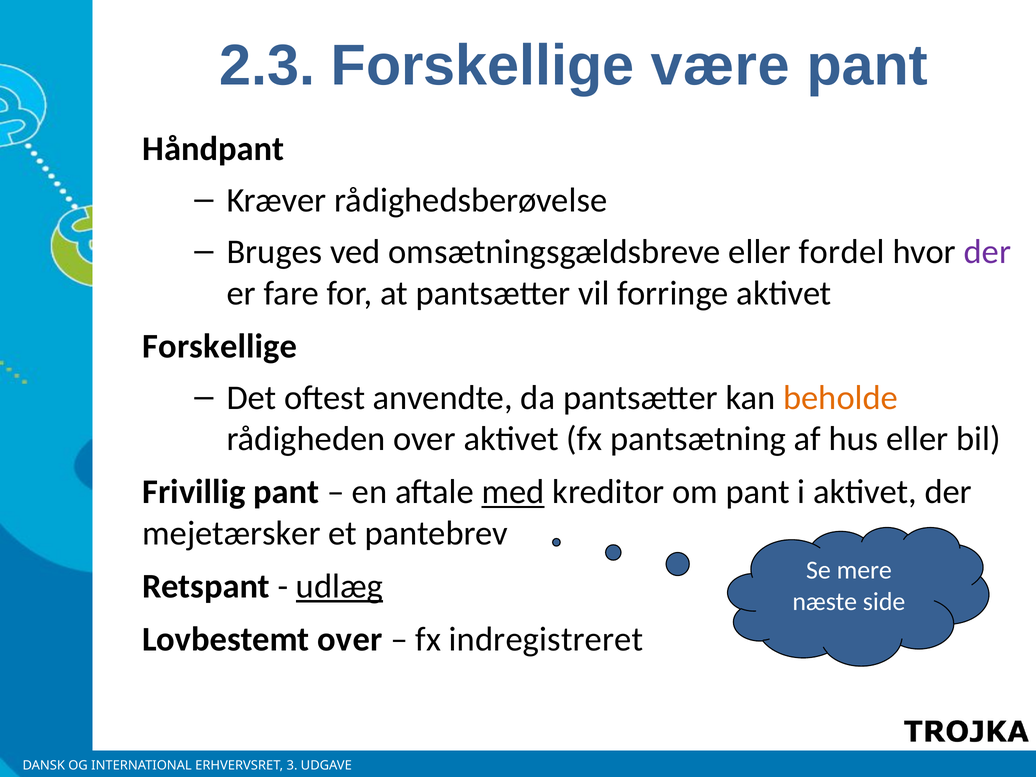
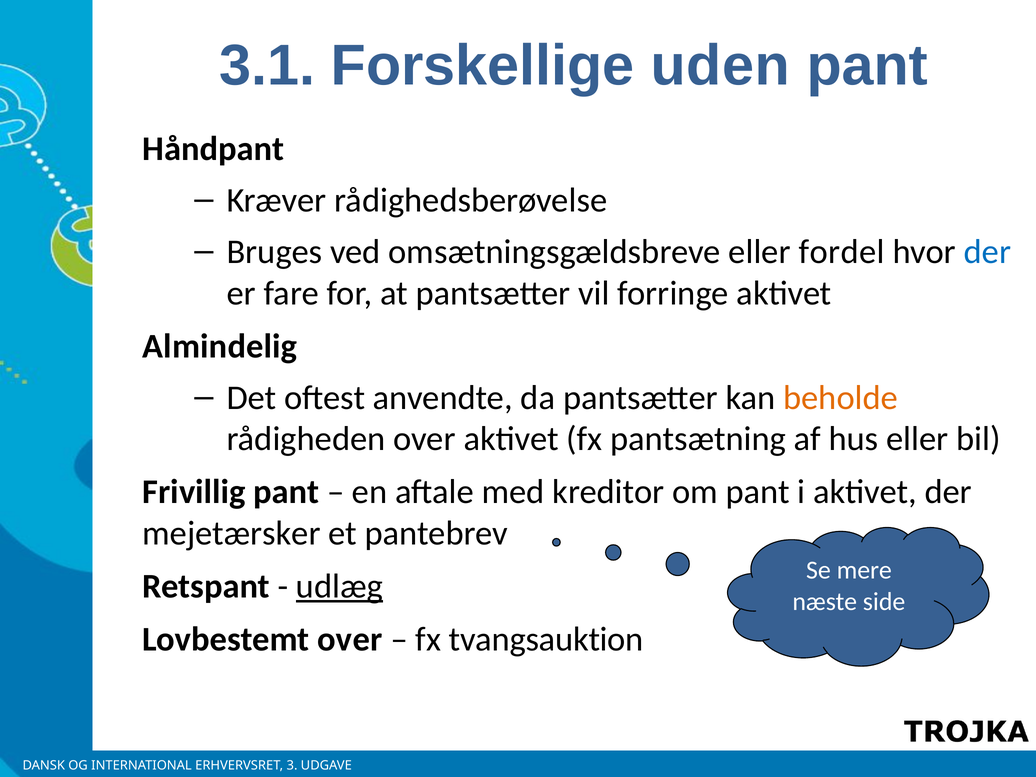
2.3: 2.3 -> 3.1
være: være -> uden
der at (987, 252) colour: purple -> blue
Forskellige at (220, 346): Forskellige -> Almindelig
med underline: present -> none
indregistreret: indregistreret -> tvangsauktion
